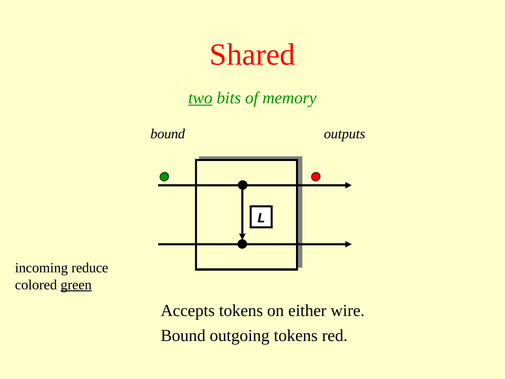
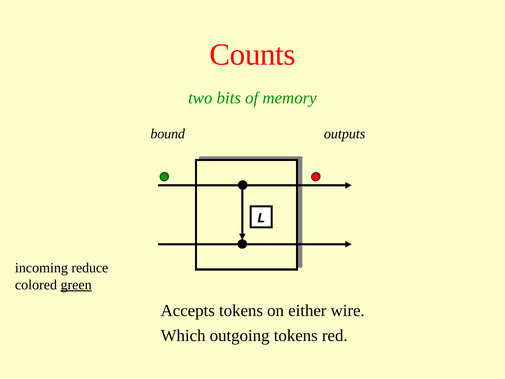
Shared: Shared -> Counts
two underline: present -> none
Bound at (183, 335): Bound -> Which
